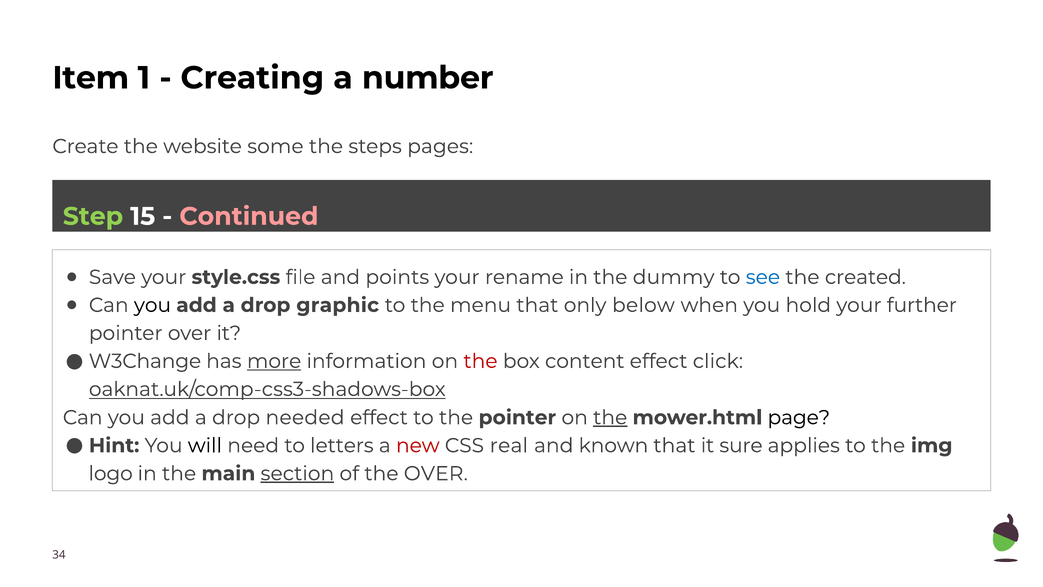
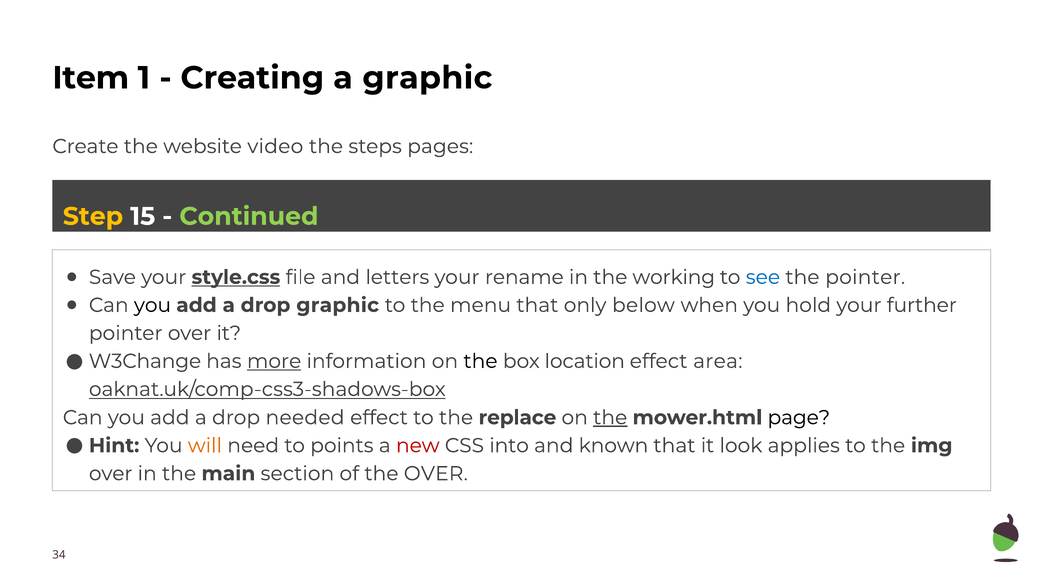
a number: number -> graphic
some: some -> video
Step colour: light green -> yellow
Continued colour: pink -> light green
style.css underline: none -> present
points: points -> letters
dummy: dummy -> working
the created: created -> pointer
the at (480, 361) colour: red -> black
content: content -> location
click: click -> area
the pointer: pointer -> replace
will colour: black -> orange
letters: letters -> points
real: real -> into
sure: sure -> look
logo at (111, 473): logo -> over
section underline: present -> none
